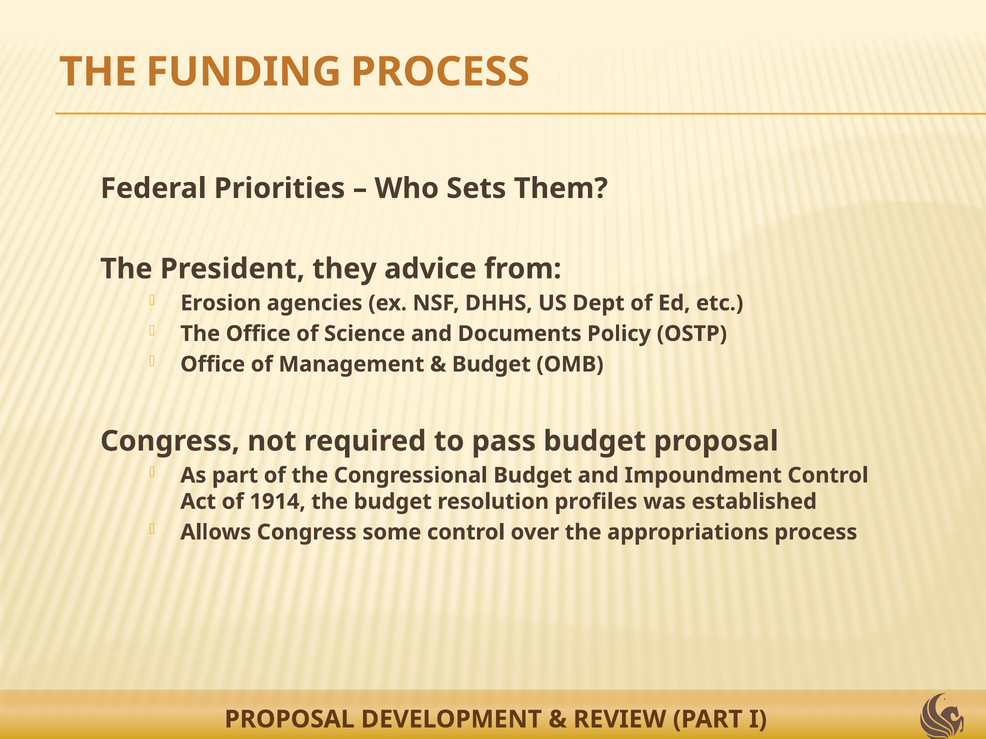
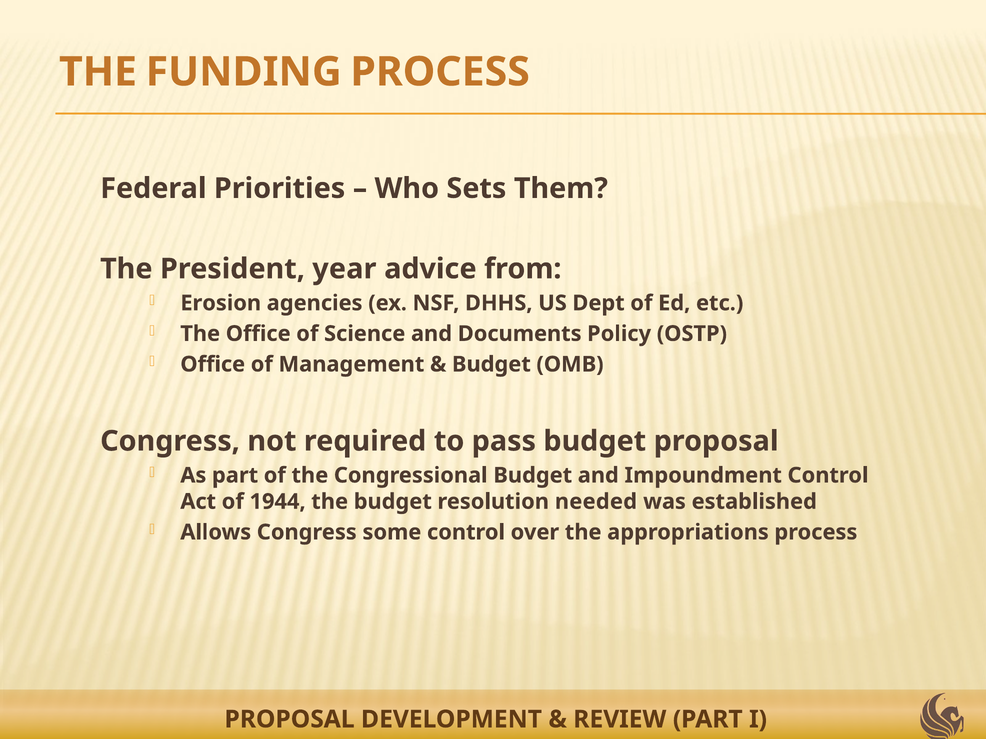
they: they -> year
1914: 1914 -> 1944
profiles: profiles -> needed
